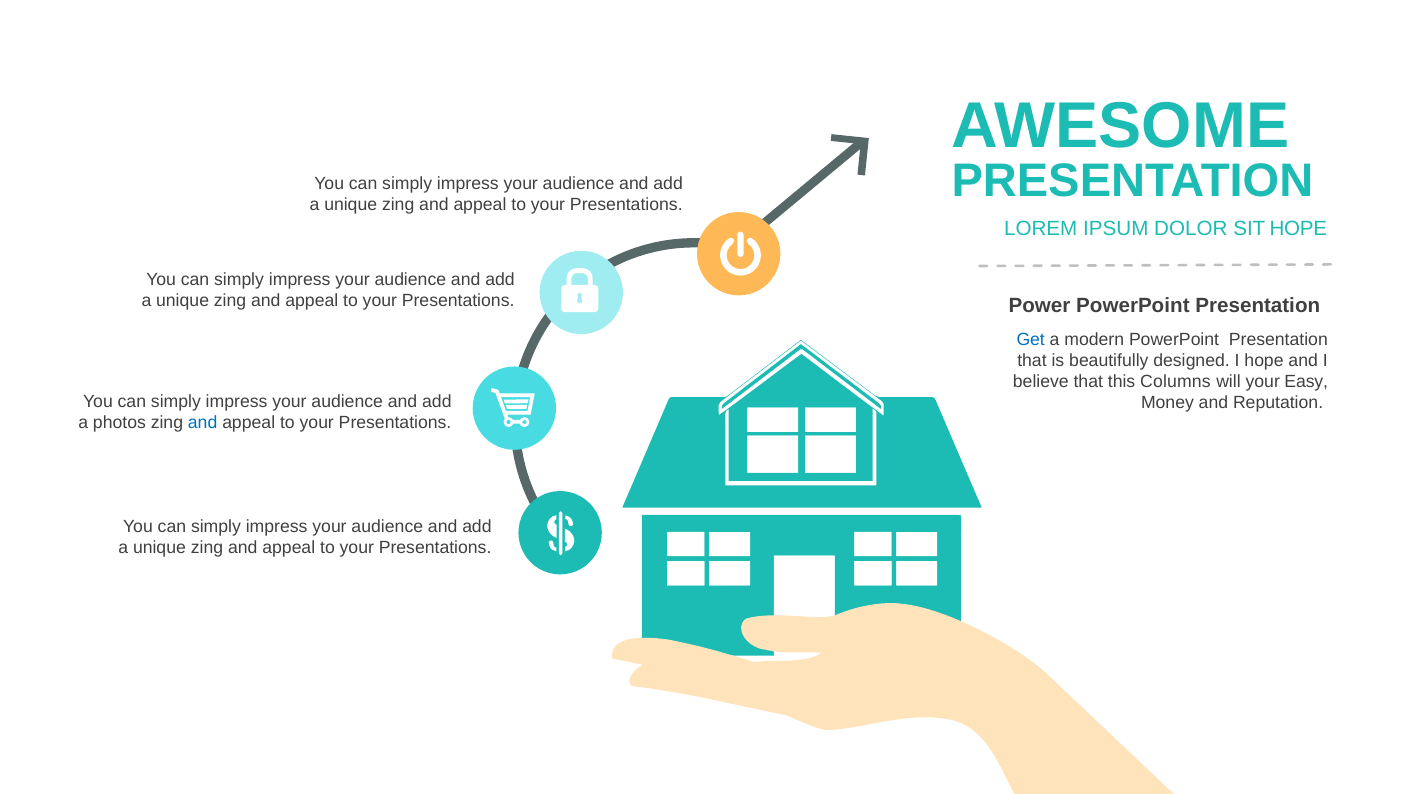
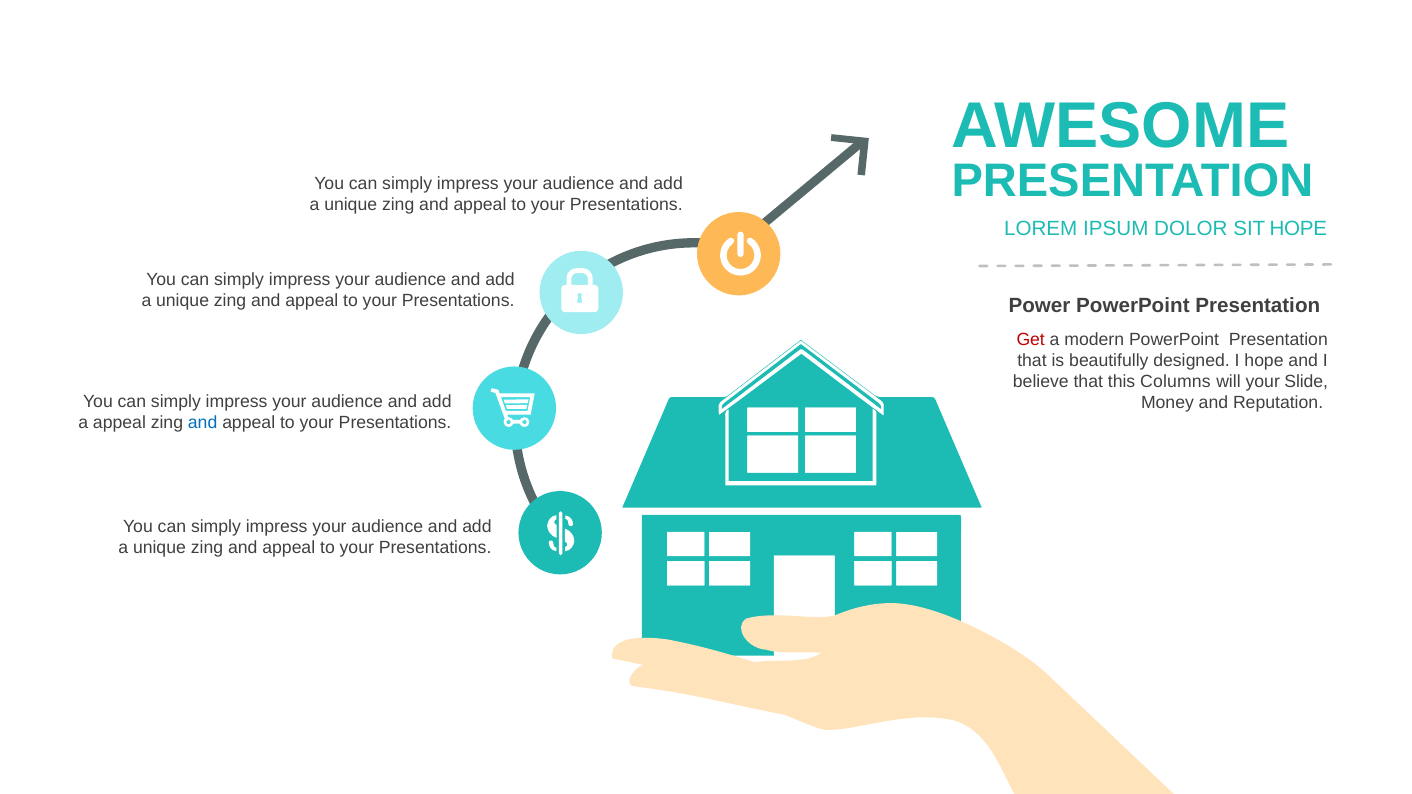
Get colour: blue -> red
Easy: Easy -> Slide
a photos: photos -> appeal
